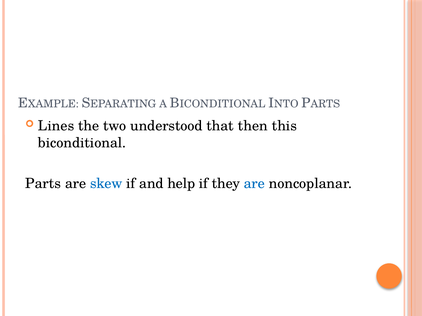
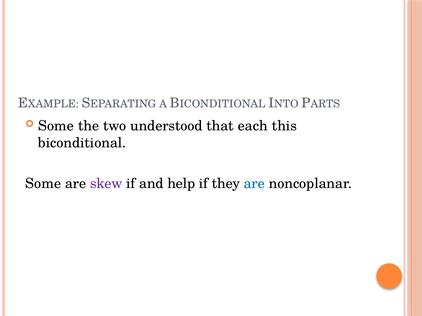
Lines at (56, 126): Lines -> Some
then: then -> each
Parts at (43, 184): Parts -> Some
skew colour: blue -> purple
